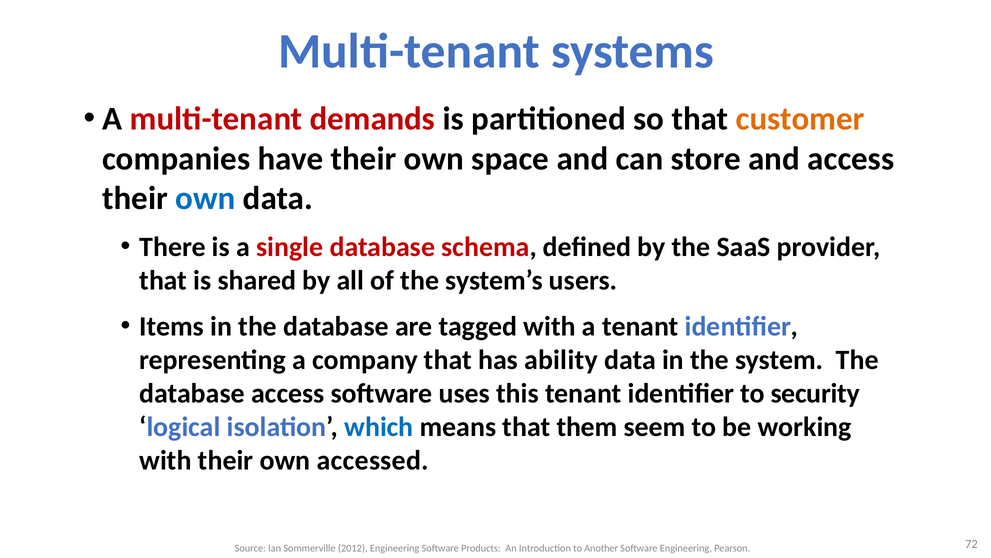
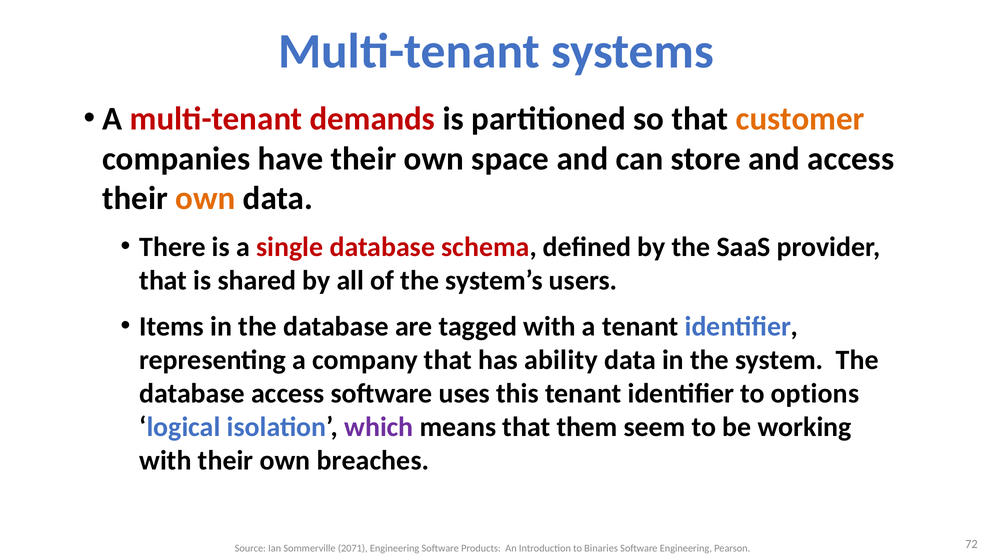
own at (205, 198) colour: blue -> orange
security: security -> options
which colour: blue -> purple
accessed: accessed -> breaches
2012: 2012 -> 2071
Another: Another -> Binaries
